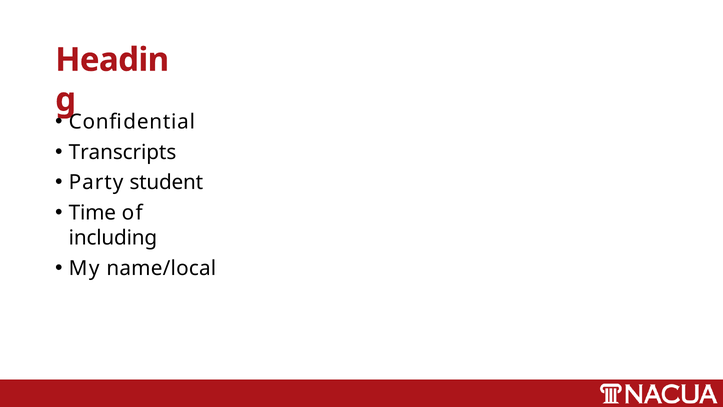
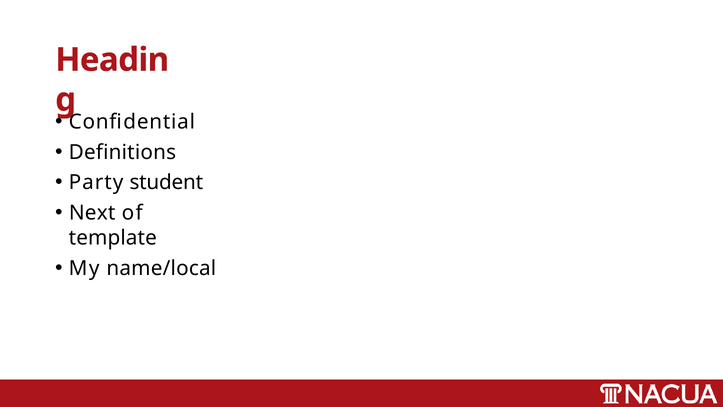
Transcripts: Transcripts -> Definitions
Time: Time -> Next
including: including -> template
